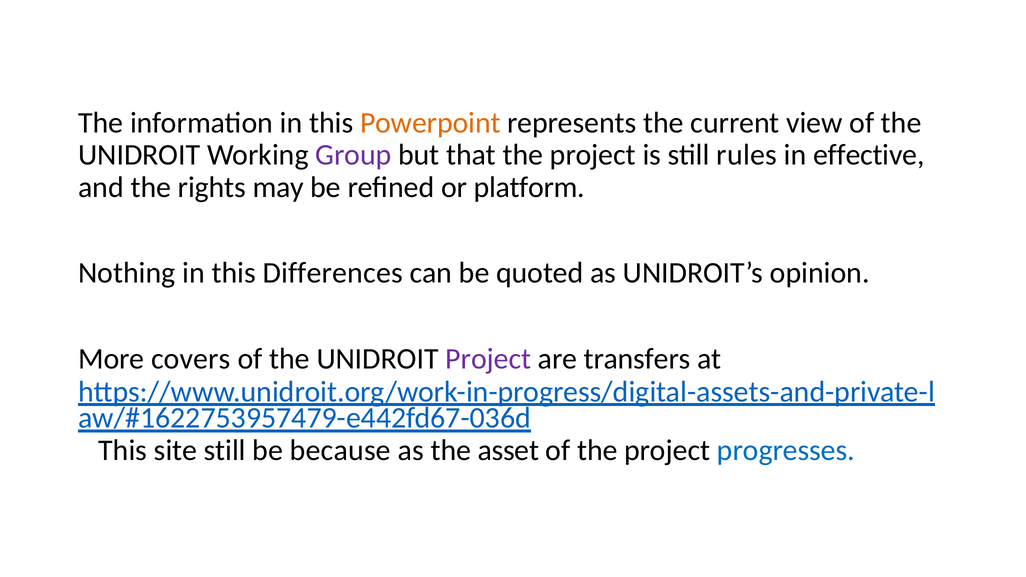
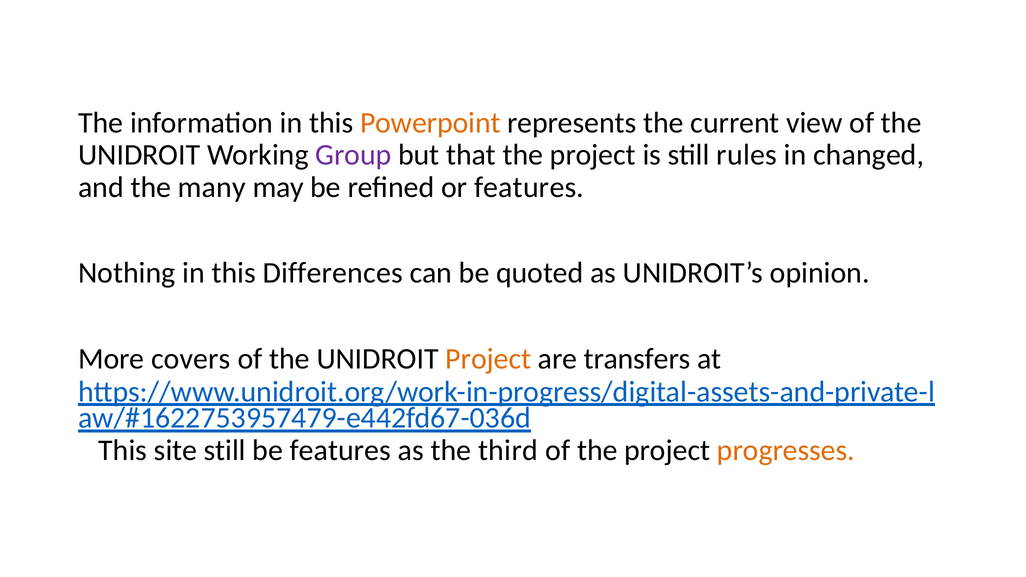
effective: effective -> changed
rights: rights -> many
or platform: platform -> features
Project at (488, 359) colour: purple -> orange
be because: because -> features
asset: asset -> third
progresses colour: blue -> orange
